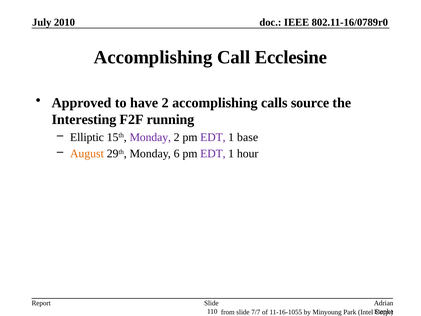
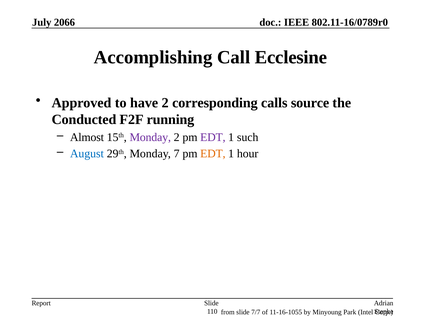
2010: 2010 -> 2066
2 accomplishing: accomplishing -> corresponding
Interesting: Interesting -> Conducted
Elliptic: Elliptic -> Almost
base: base -> such
August colour: orange -> blue
6: 6 -> 7
EDT at (213, 154) colour: purple -> orange
